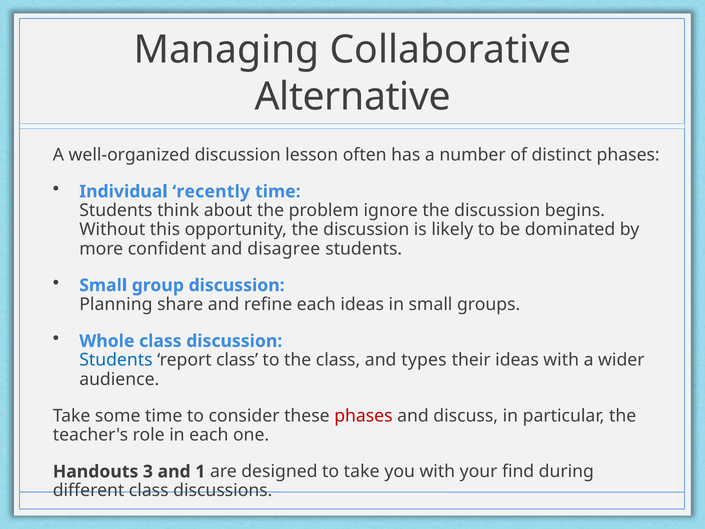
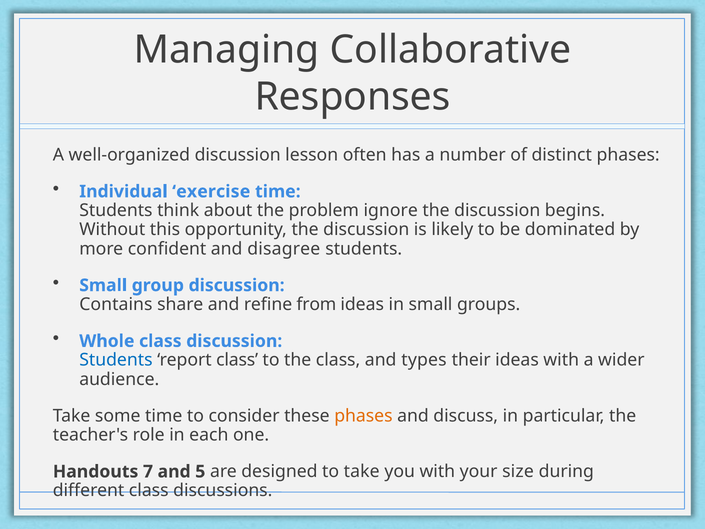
Alternative: Alternative -> Responses
recently: recently -> exercise
Planning: Planning -> Contains
refine each: each -> from
phases at (363, 416) colour: red -> orange
3: 3 -> 7
1: 1 -> 5
find: find -> size
